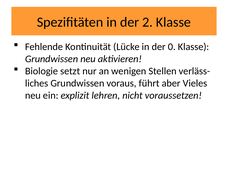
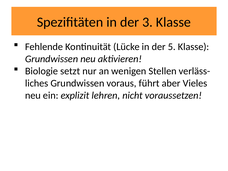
2: 2 -> 3
0: 0 -> 5
